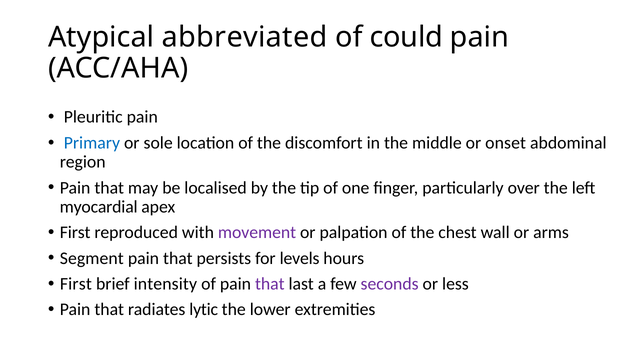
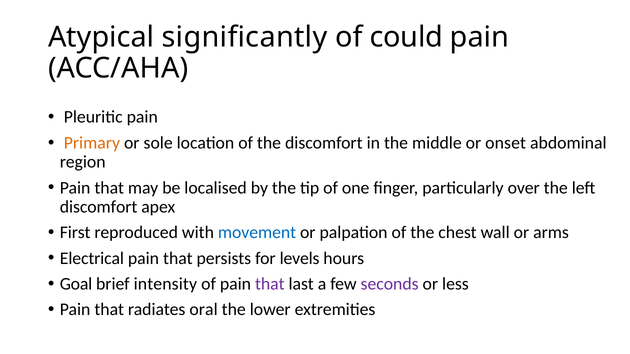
abbreviated: abbreviated -> significantly
Primary colour: blue -> orange
myocardial at (99, 207): myocardial -> discomfort
movement colour: purple -> blue
Segment: Segment -> Electrical
First at (76, 284): First -> Goal
lytic: lytic -> oral
